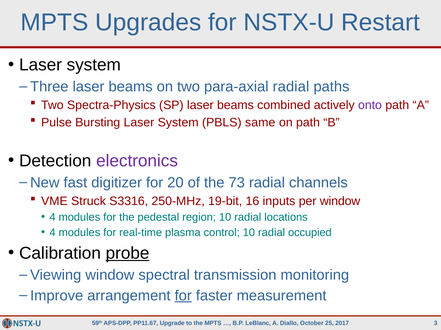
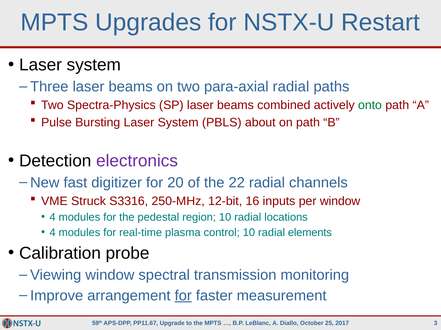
onto colour: purple -> green
same: same -> about
73: 73 -> 22
19-bit: 19-bit -> 12-bit
occupied: occupied -> elements
probe underline: present -> none
